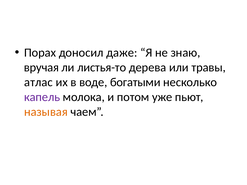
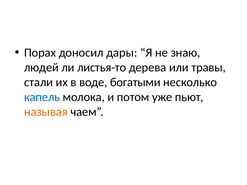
даже: даже -> дары
вручая: вручая -> людей
атлас: атлас -> стали
капель colour: purple -> blue
